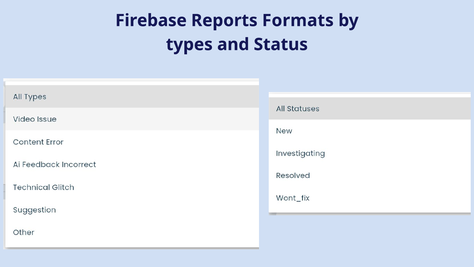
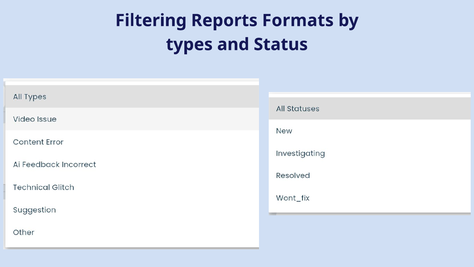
Firebase: Firebase -> Filtering
